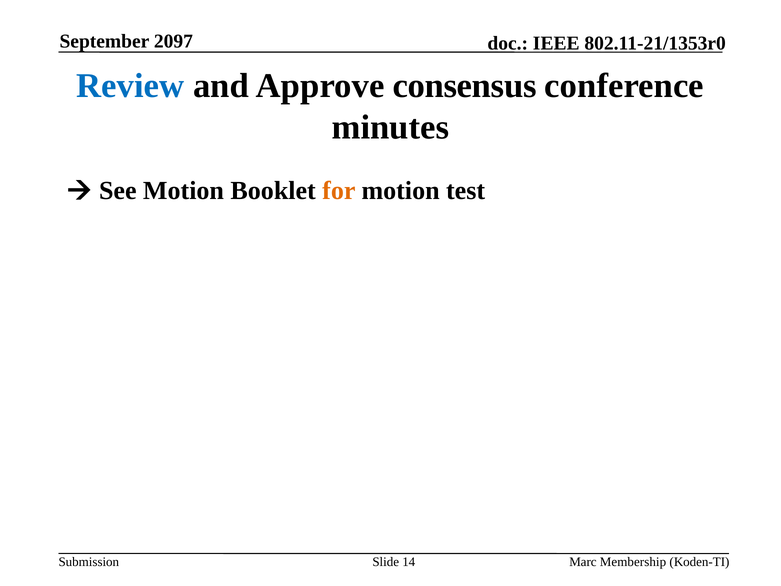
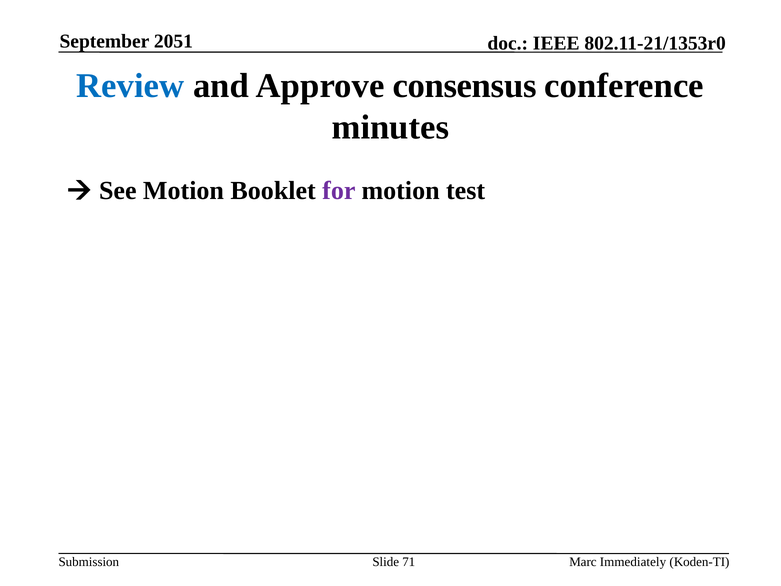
2097: 2097 -> 2051
for colour: orange -> purple
14: 14 -> 71
Membership: Membership -> Immediately
